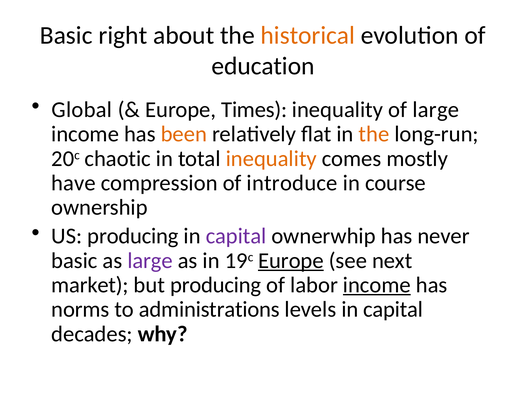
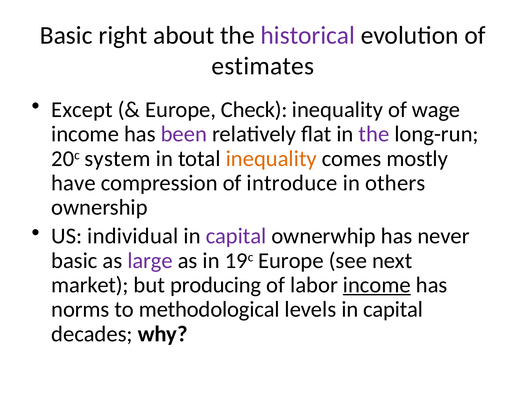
historical colour: orange -> purple
education: education -> estimates
Global: Global -> Except
Times: Times -> Check
of large: large -> wage
been colour: orange -> purple
the at (374, 134) colour: orange -> purple
chaotic: chaotic -> system
course: course -> others
US producing: producing -> individual
Europe at (291, 261) underline: present -> none
administrations: administrations -> methodological
